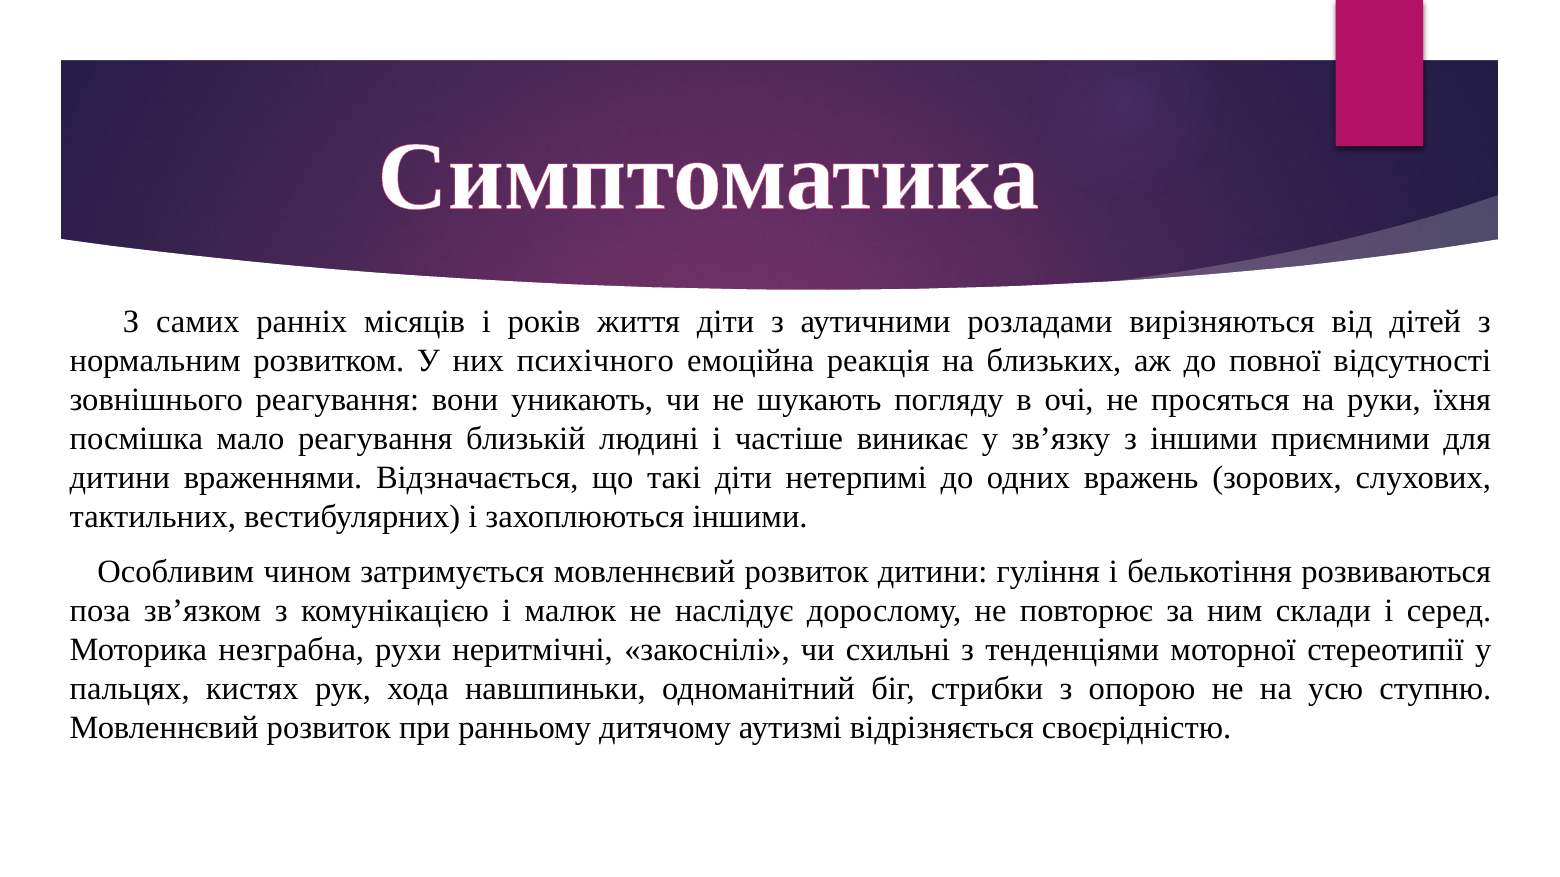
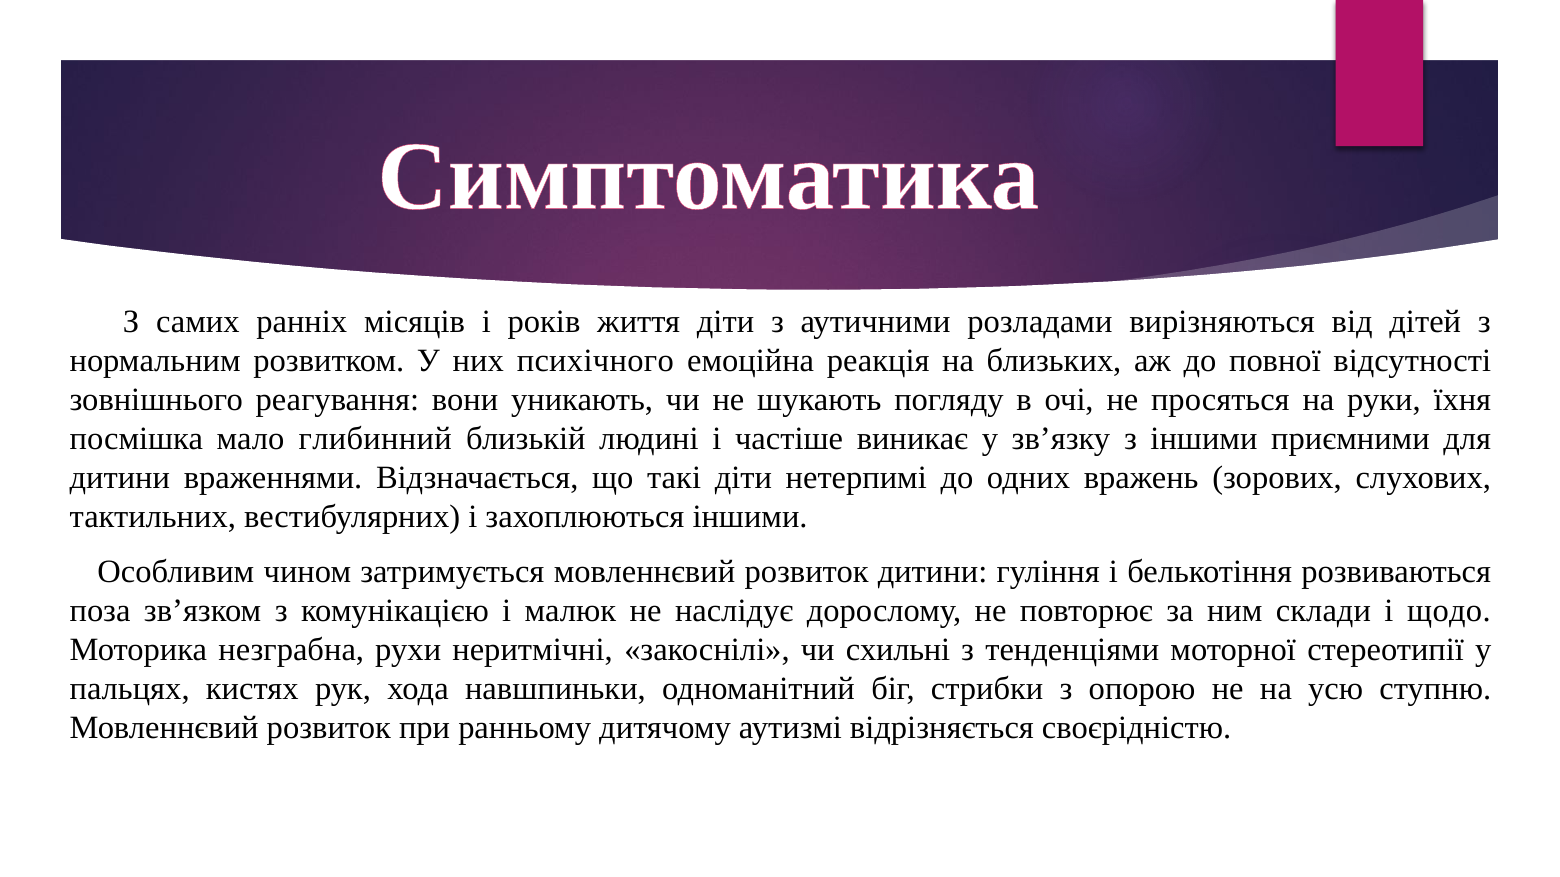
мало реагування: реагування -> глибинний
серед: серед -> щодо
